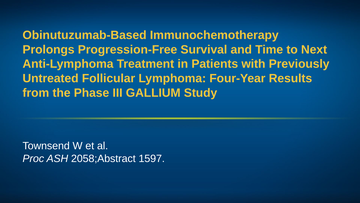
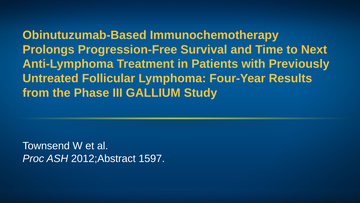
2058;Abstract: 2058;Abstract -> 2012;Abstract
